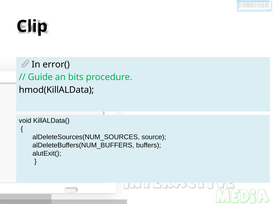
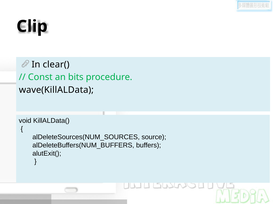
error(: error( -> clear(
Guide: Guide -> Const
hmod(KillALData: hmod(KillALData -> wave(KillALData
